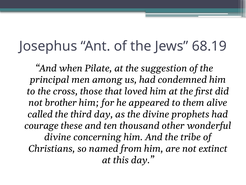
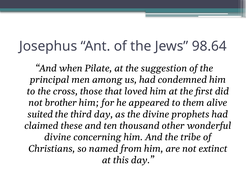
68.19: 68.19 -> 98.64
called: called -> suited
courage: courage -> claimed
